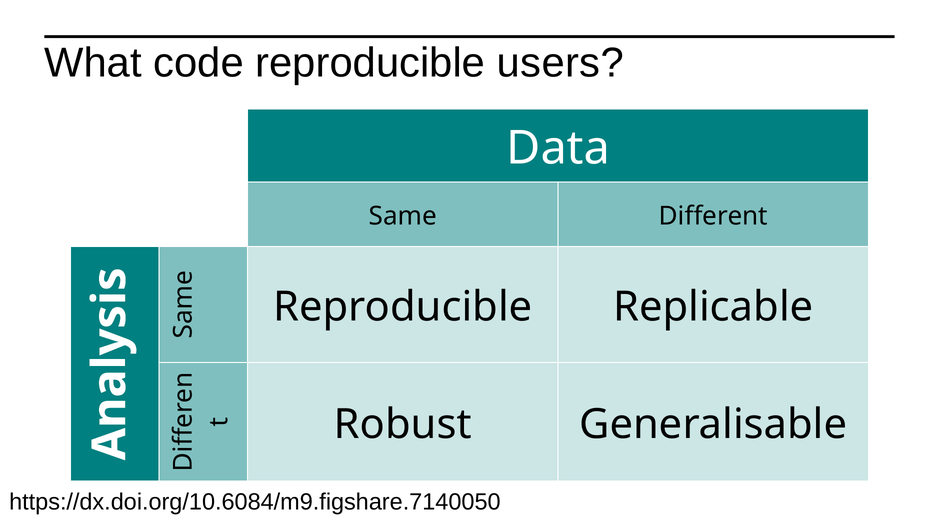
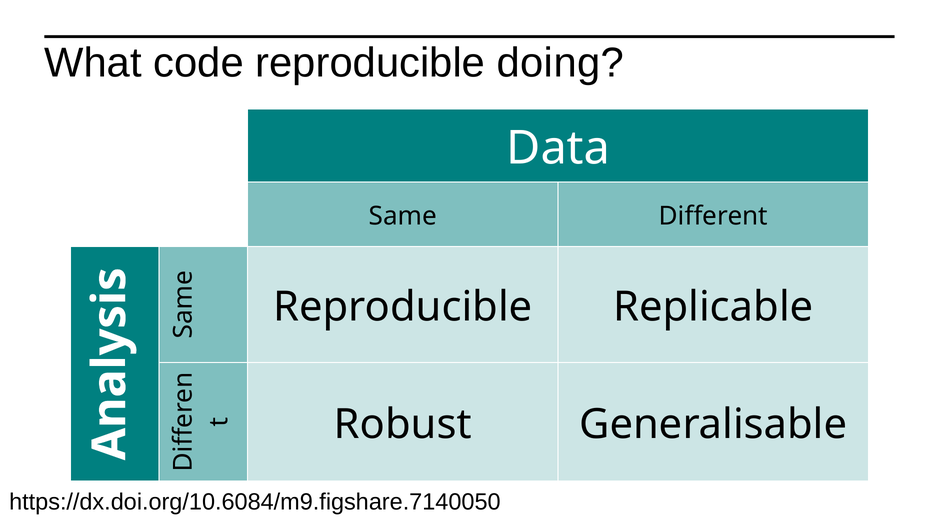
users: users -> doing
